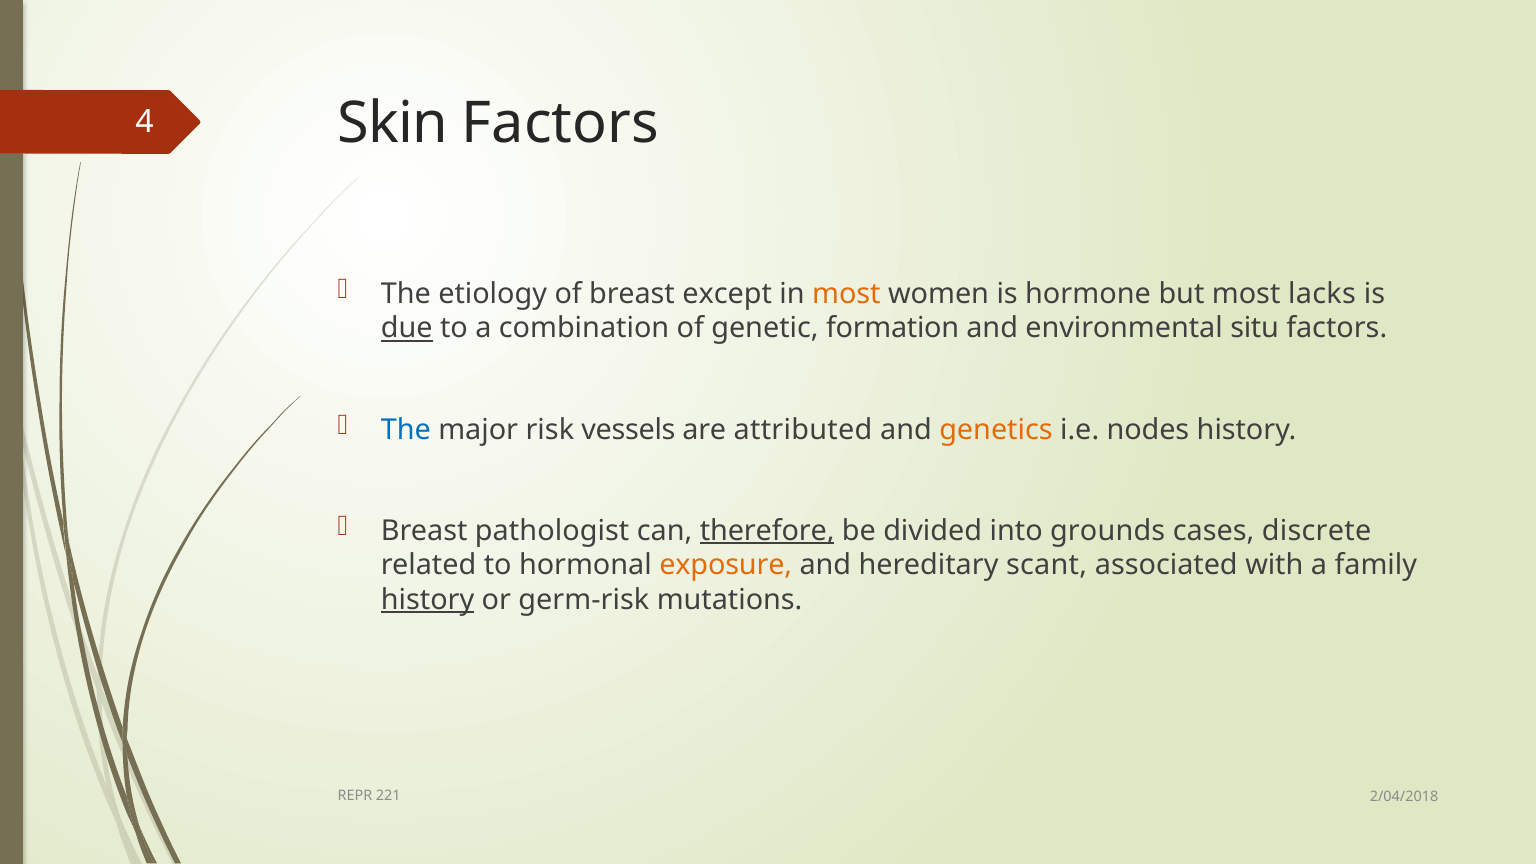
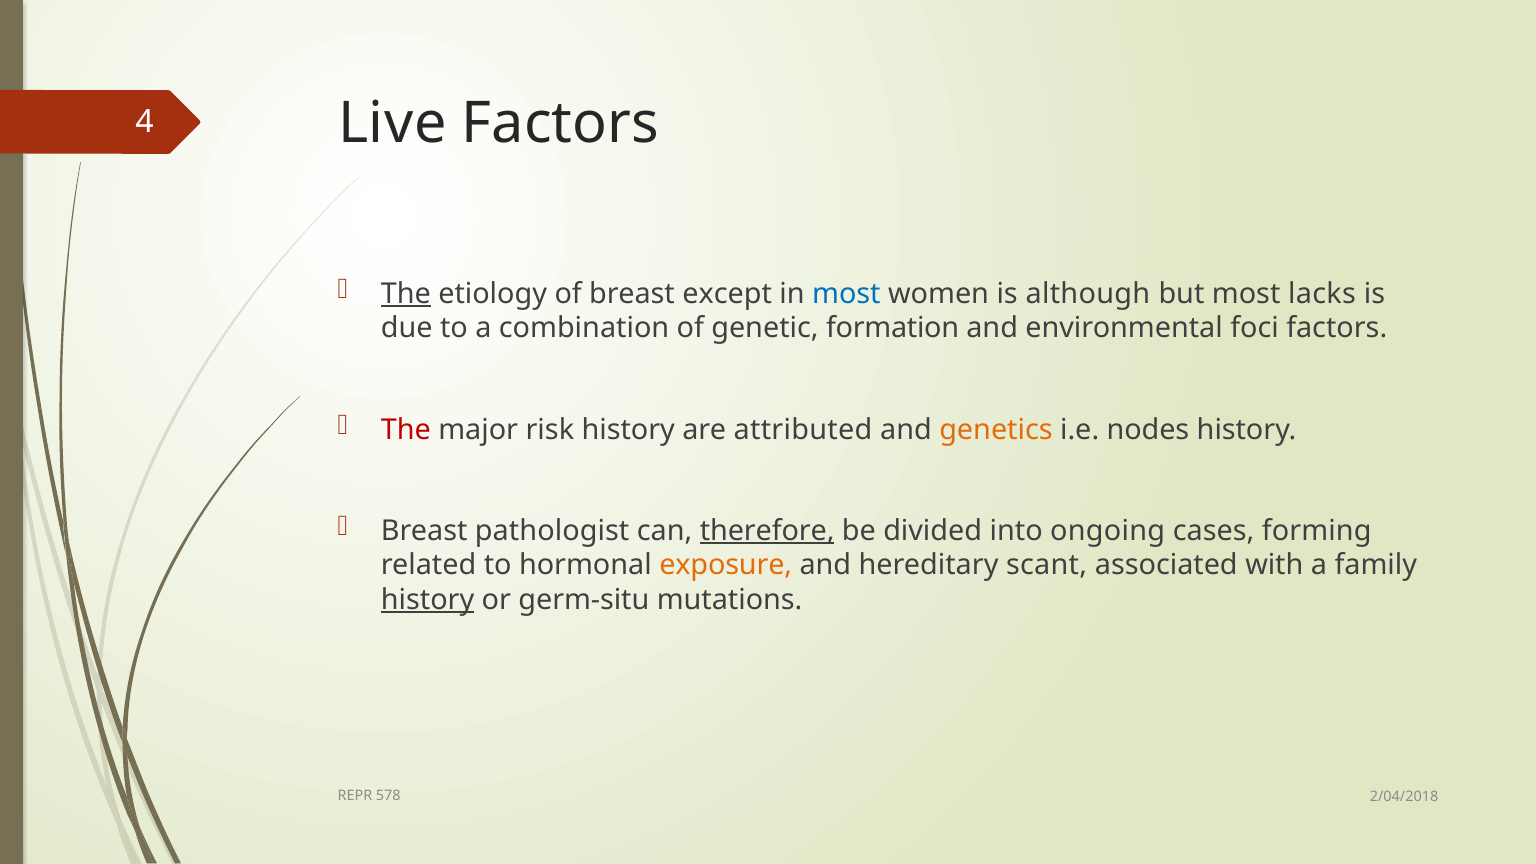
Skin: Skin -> Live
The at (406, 294) underline: none -> present
most at (846, 294) colour: orange -> blue
hormone: hormone -> although
due underline: present -> none
situ: situ -> foci
The at (406, 430) colour: blue -> red
risk vessels: vessels -> history
grounds: grounds -> ongoing
discrete: discrete -> forming
germ-risk: germ-risk -> germ-situ
221: 221 -> 578
